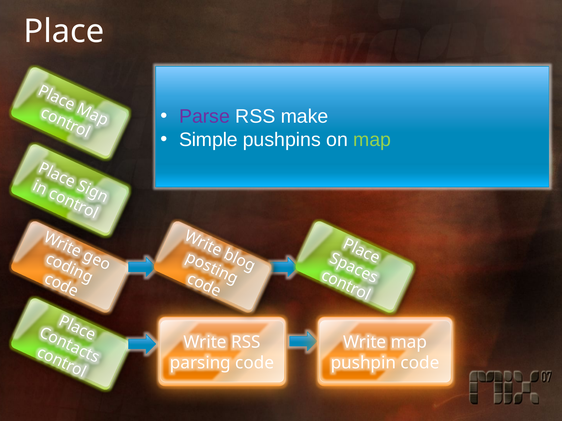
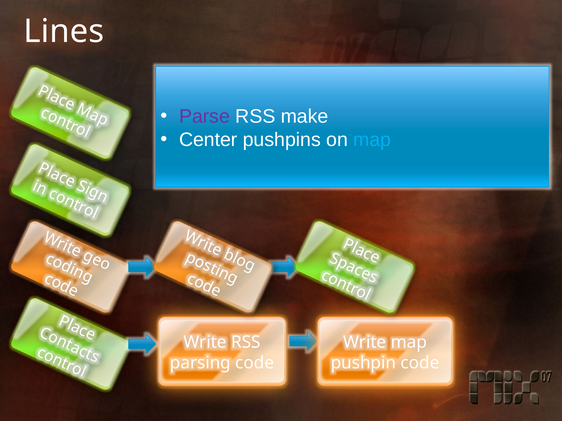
Place: Place -> Lines
Simple: Simple -> Center
map at (372, 140) colour: light green -> light blue
